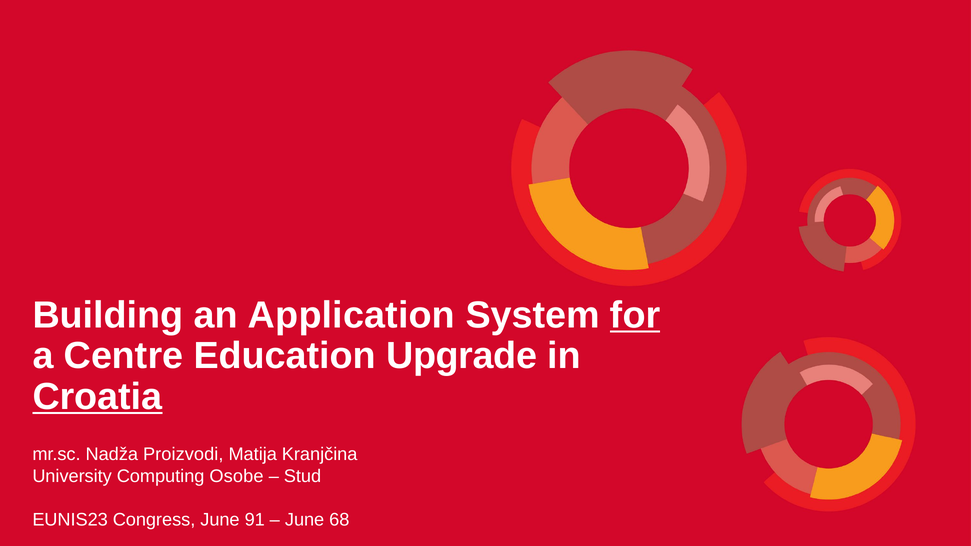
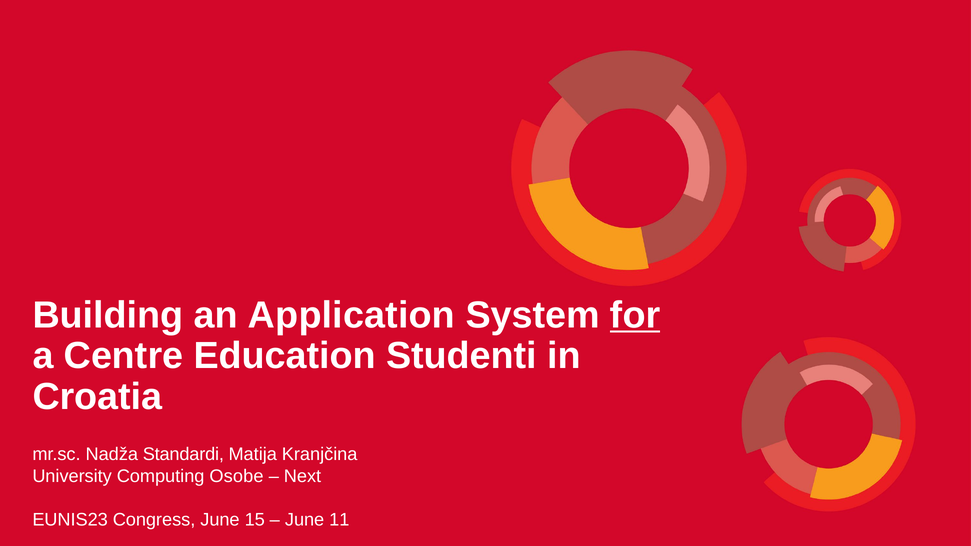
Upgrade: Upgrade -> Studenti
Croatia underline: present -> none
Proizvodi: Proizvodi -> Standardi
Stud: Stud -> Next
91: 91 -> 15
68: 68 -> 11
